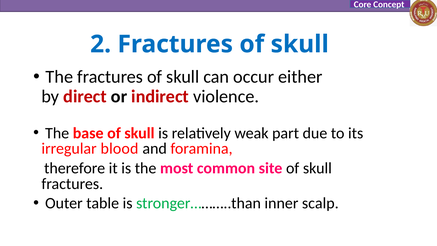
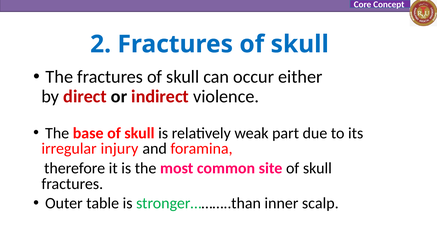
blood: blood -> injury
